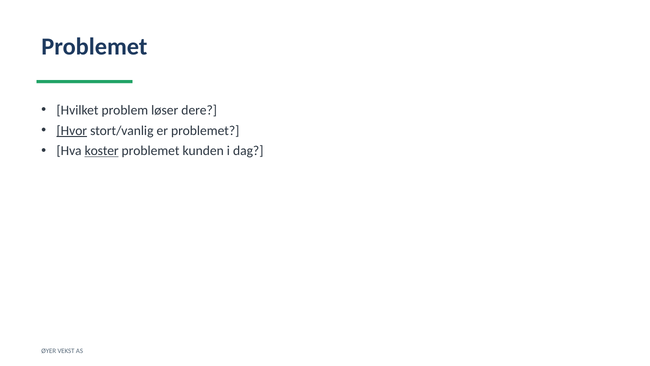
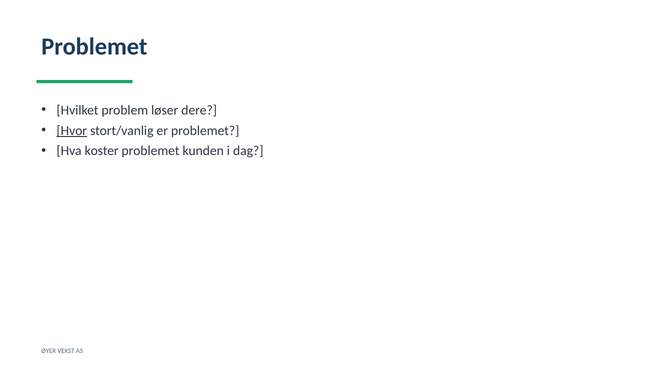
koster underline: present -> none
